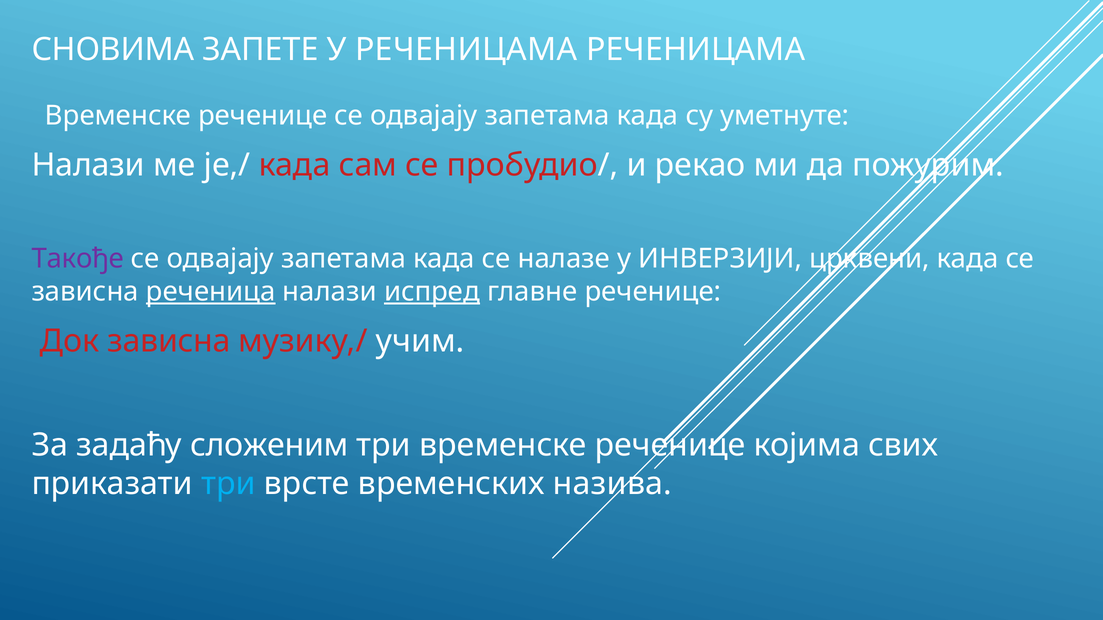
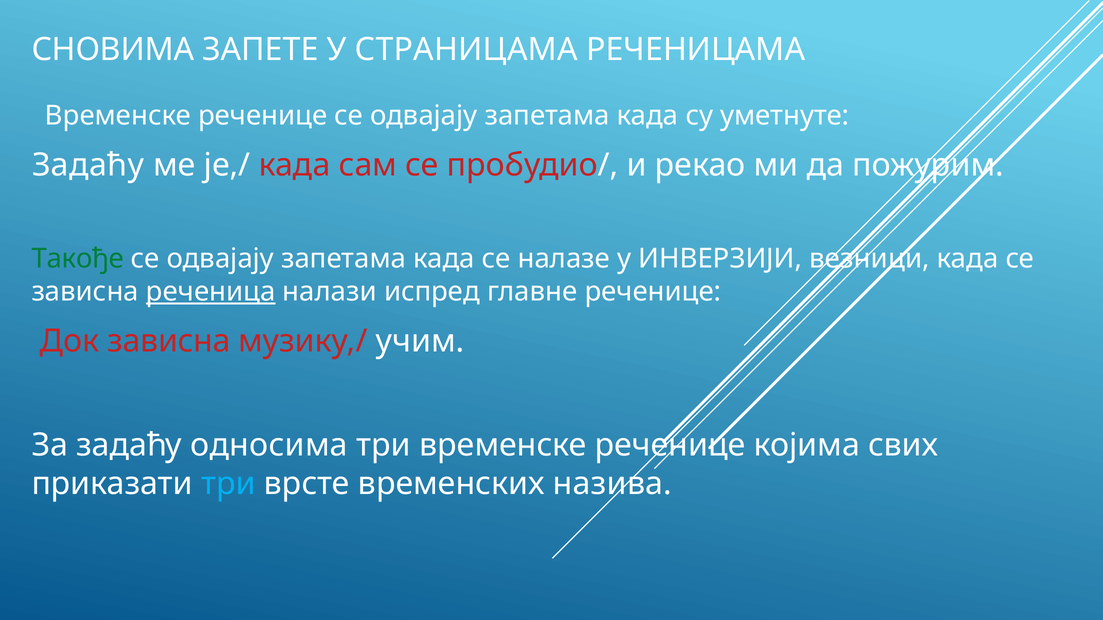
У РЕЧЕНИЦАМА: РЕЧЕНИЦАМА -> СТРАНИЦАМА
Налази at (88, 165): Налази -> Задаћу
Такође colour: purple -> green
црквени: црквени -> везници
испред underline: present -> none
сложеним: сложеним -> односима
